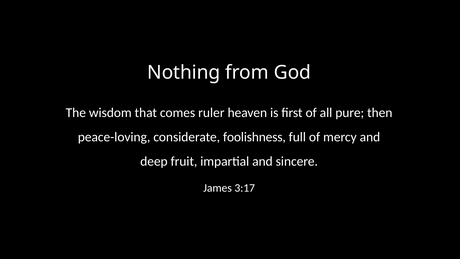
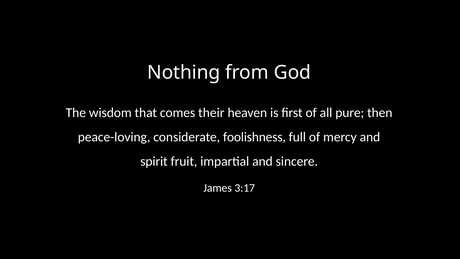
ruler: ruler -> their
deep: deep -> spirit
